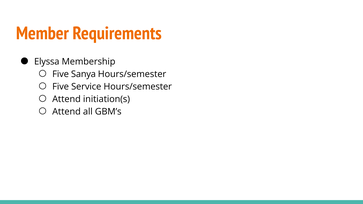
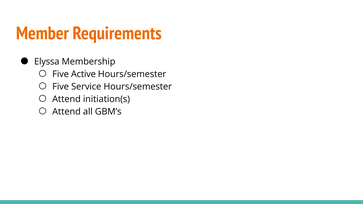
Sanya: Sanya -> Active
